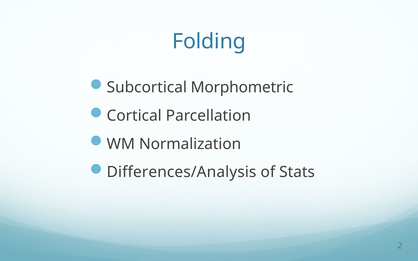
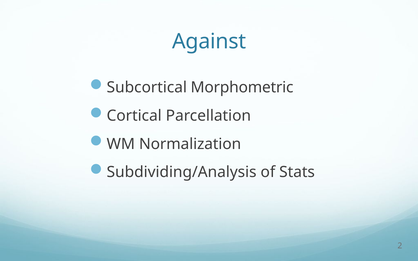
Folding: Folding -> Against
Differences/Analysis: Differences/Analysis -> Subdividing/Analysis
